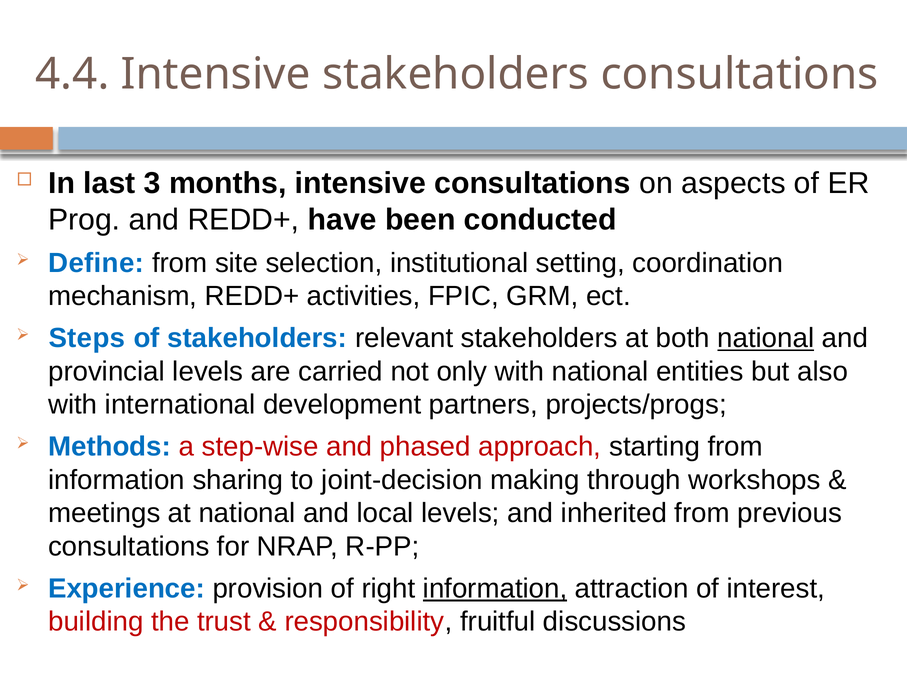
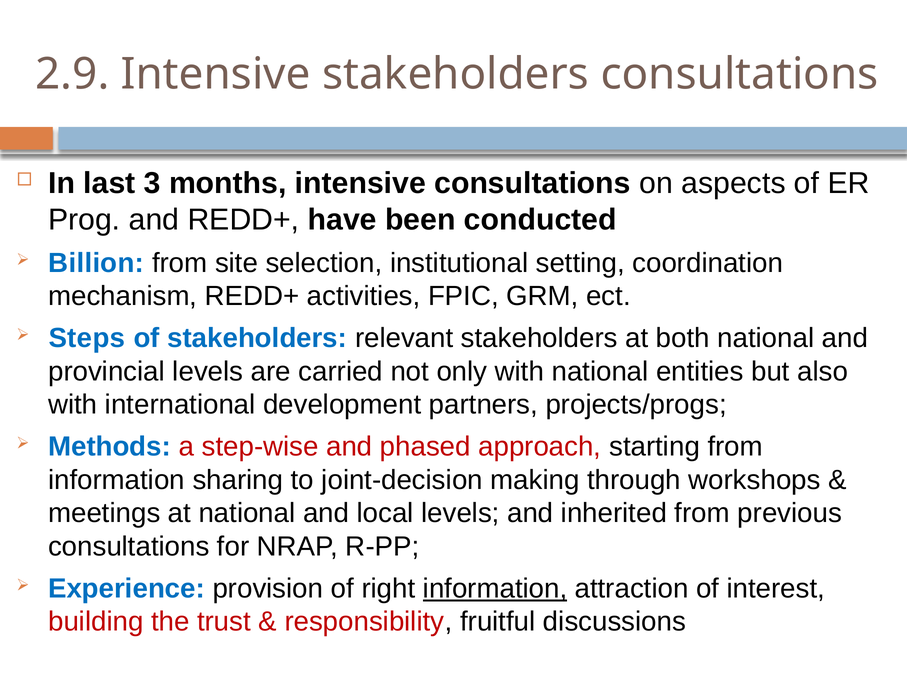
4.4: 4.4 -> 2.9
Define: Define -> Billion
national at (766, 338) underline: present -> none
